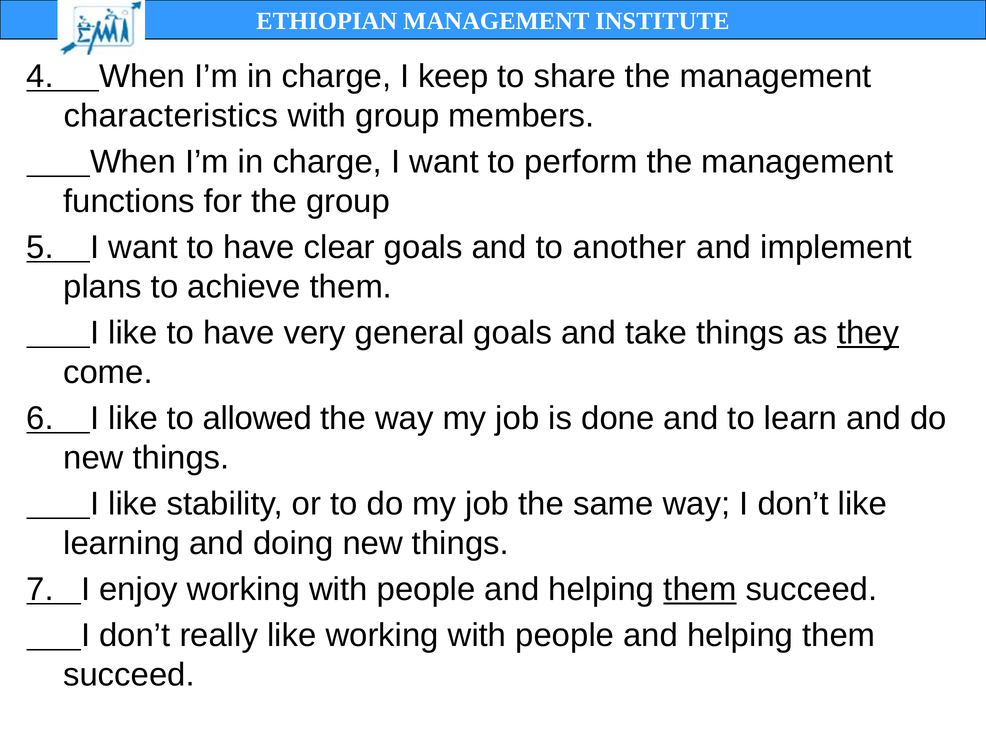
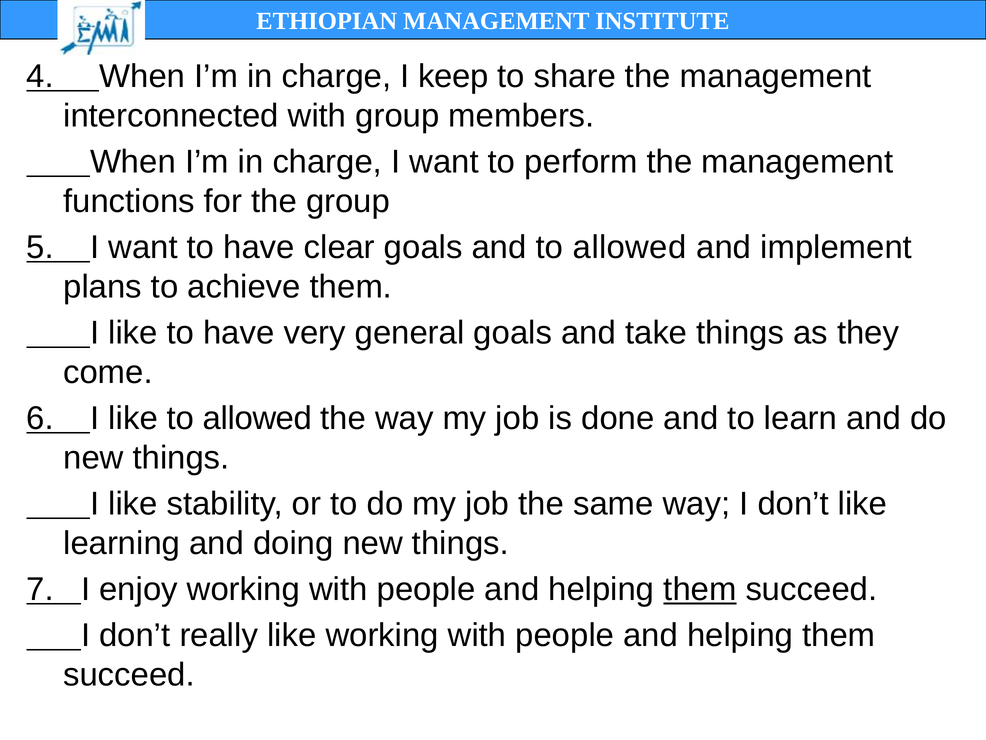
characteristics: characteristics -> interconnected
and to another: another -> allowed
they underline: present -> none
